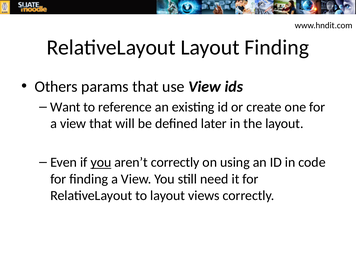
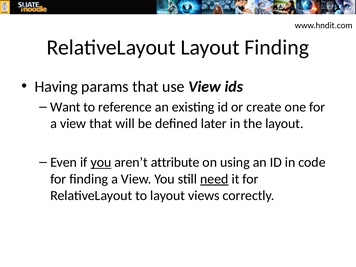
Others: Others -> Having
aren’t correctly: correctly -> attribute
need underline: none -> present
